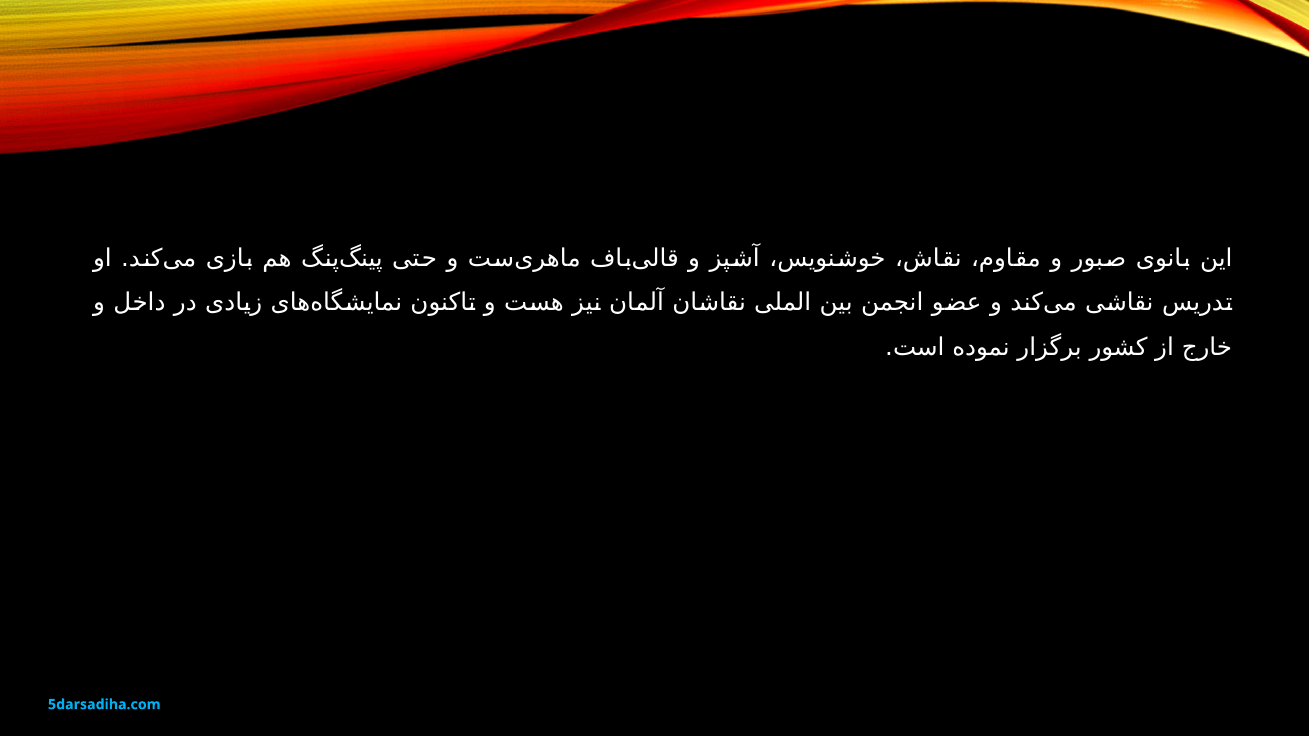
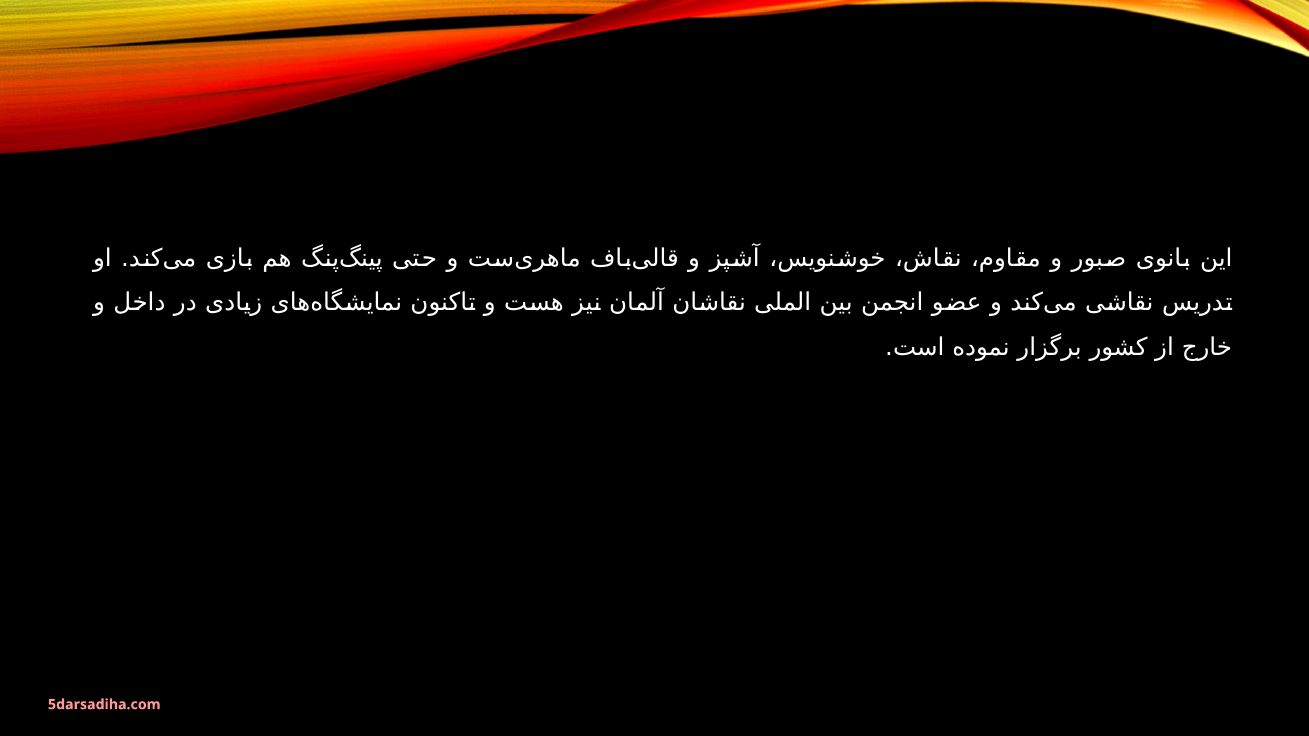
5darsadiha.com colour: light blue -> pink
